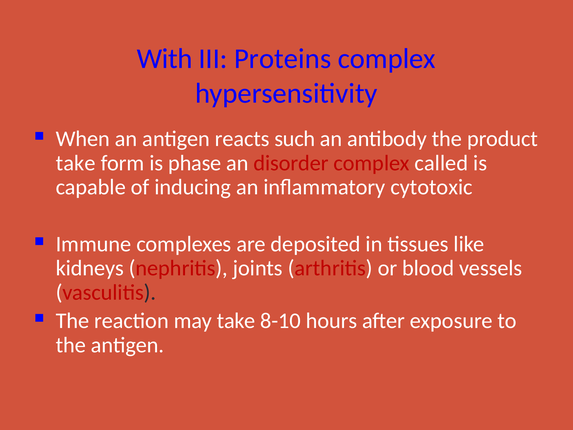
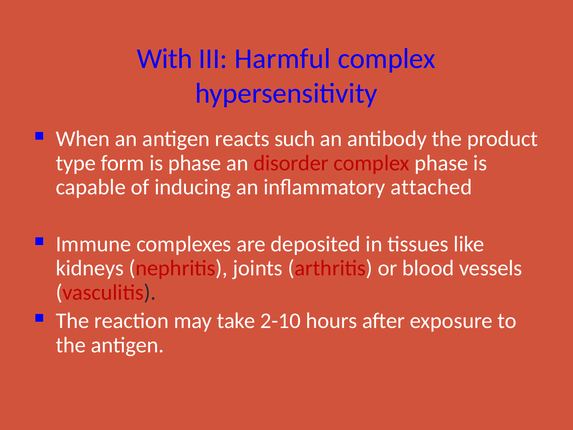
Proteins: Proteins -> Harmful
take at (76, 163): take -> type
complex called: called -> phase
cytotoxic: cytotoxic -> attached
8-10: 8-10 -> 2-10
